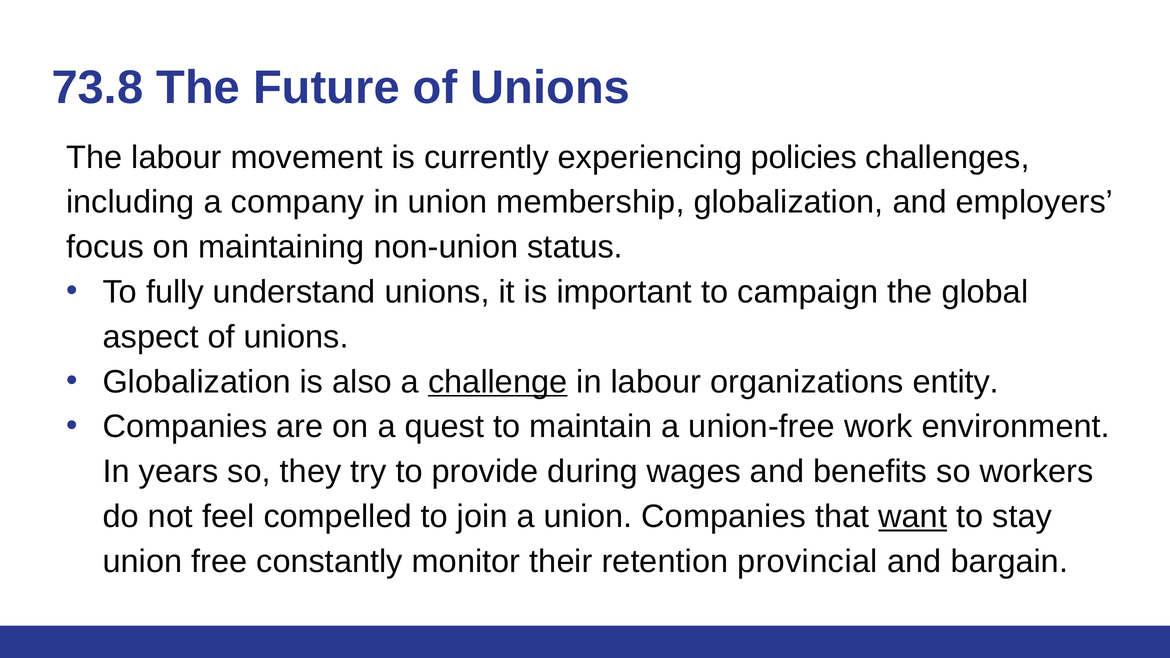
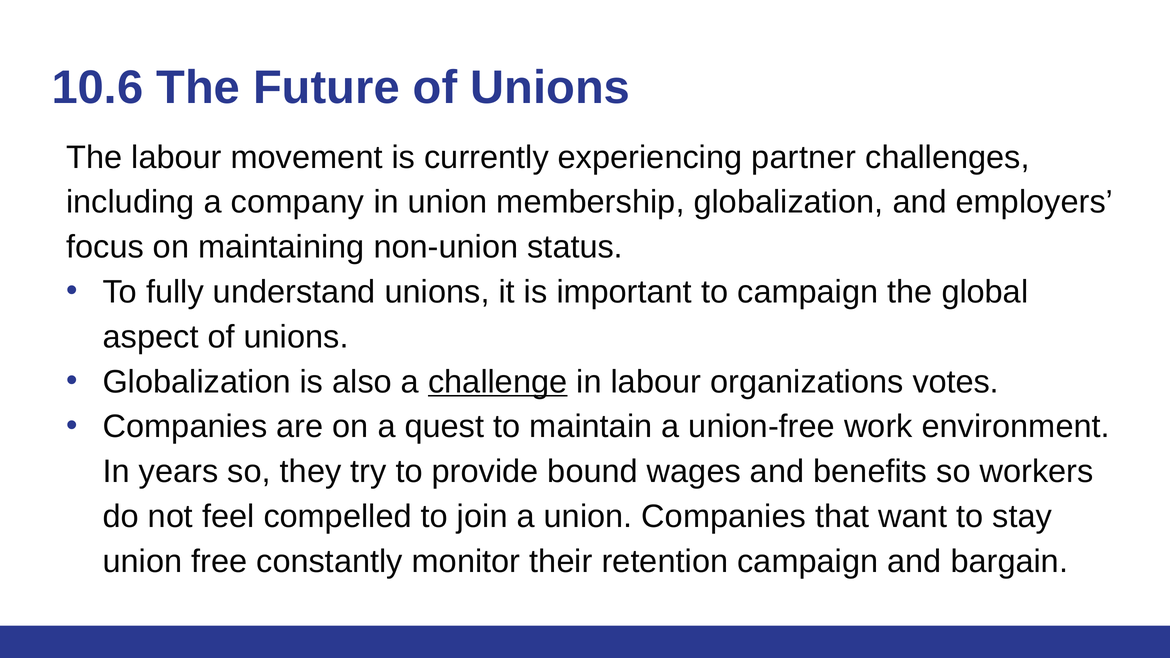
73.8: 73.8 -> 10.6
policies: policies -> partner
entity: entity -> votes
during: during -> bound
want underline: present -> none
retention provincial: provincial -> campaign
